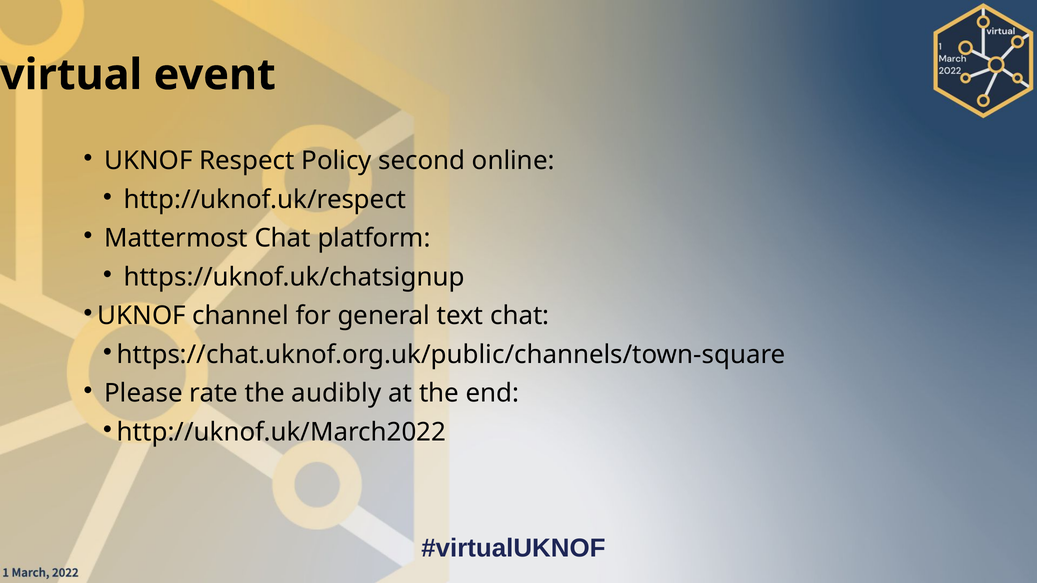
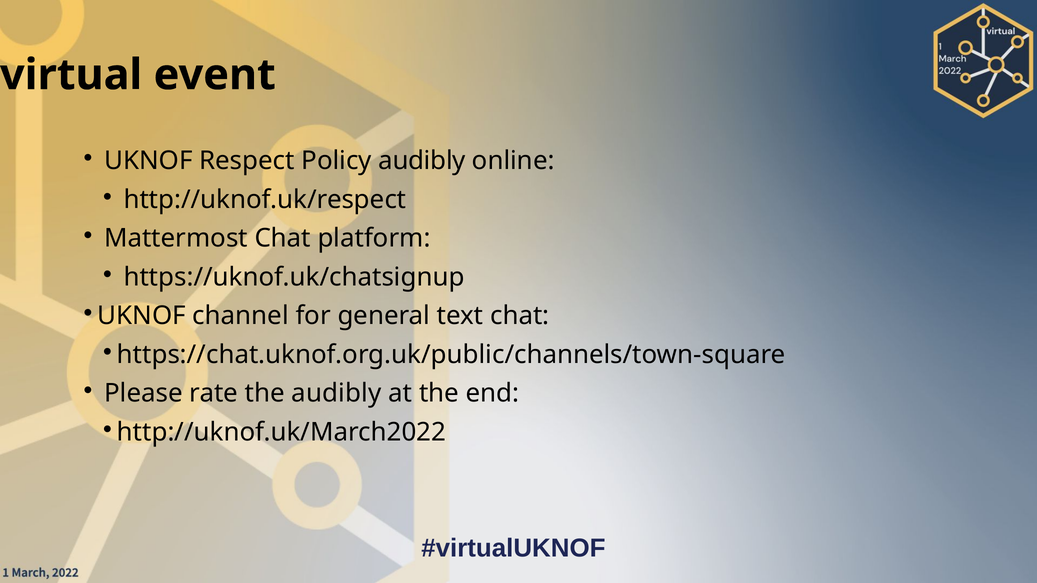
Policy second: second -> audibly
